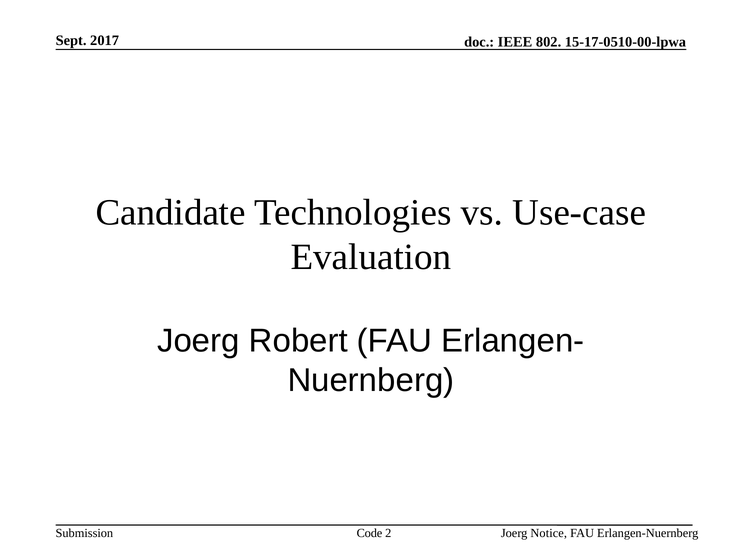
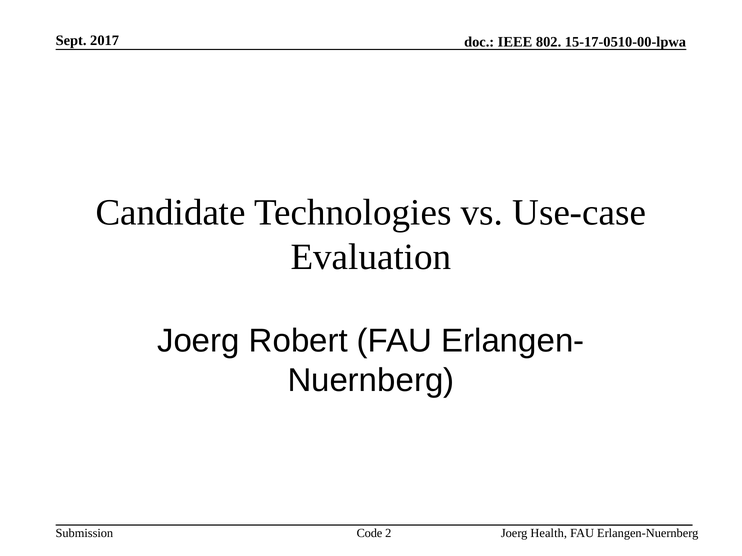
Notice: Notice -> Health
